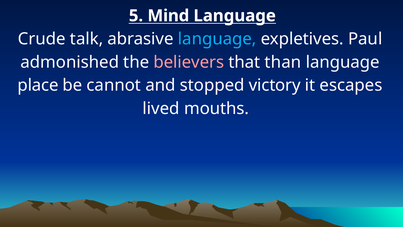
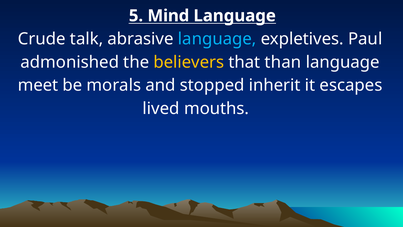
believers colour: pink -> yellow
place: place -> meet
cannot: cannot -> morals
victory: victory -> inherit
